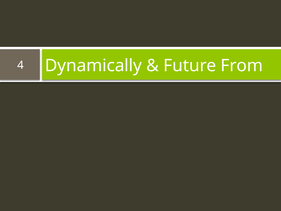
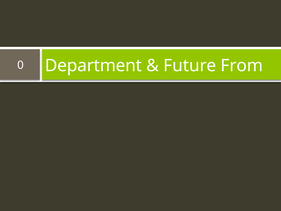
Dynamically: Dynamically -> Department
4: 4 -> 0
